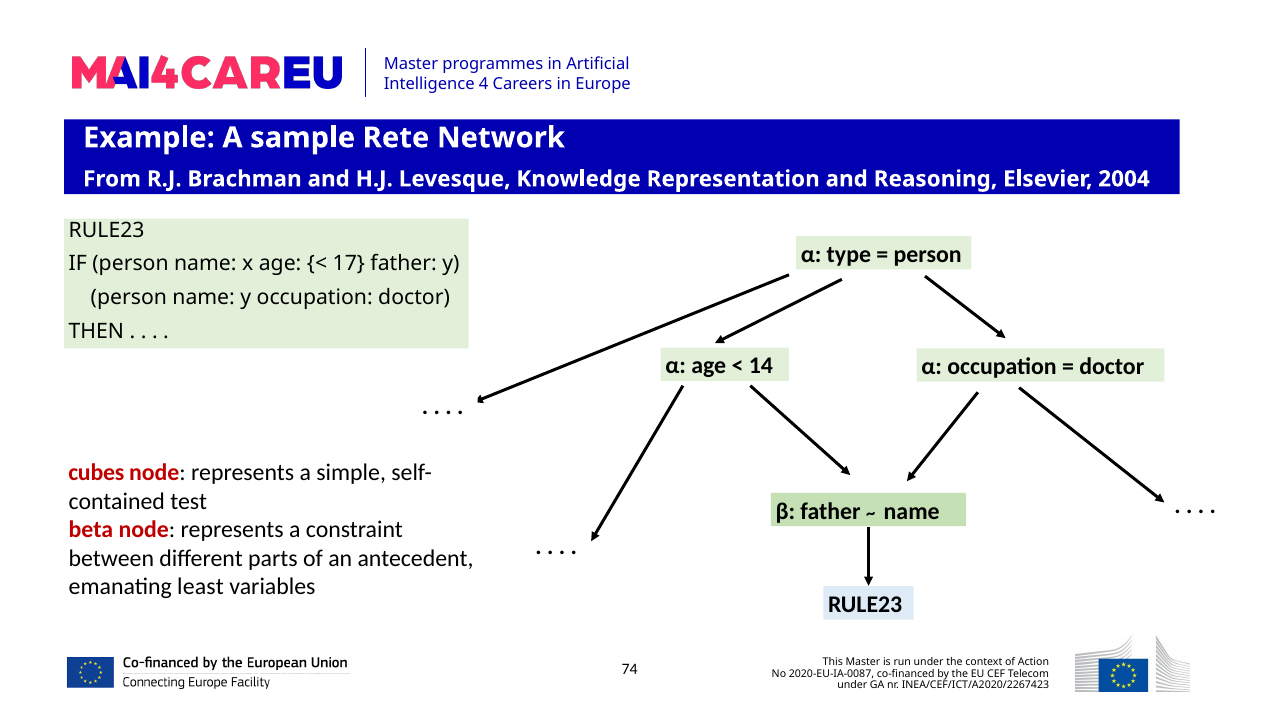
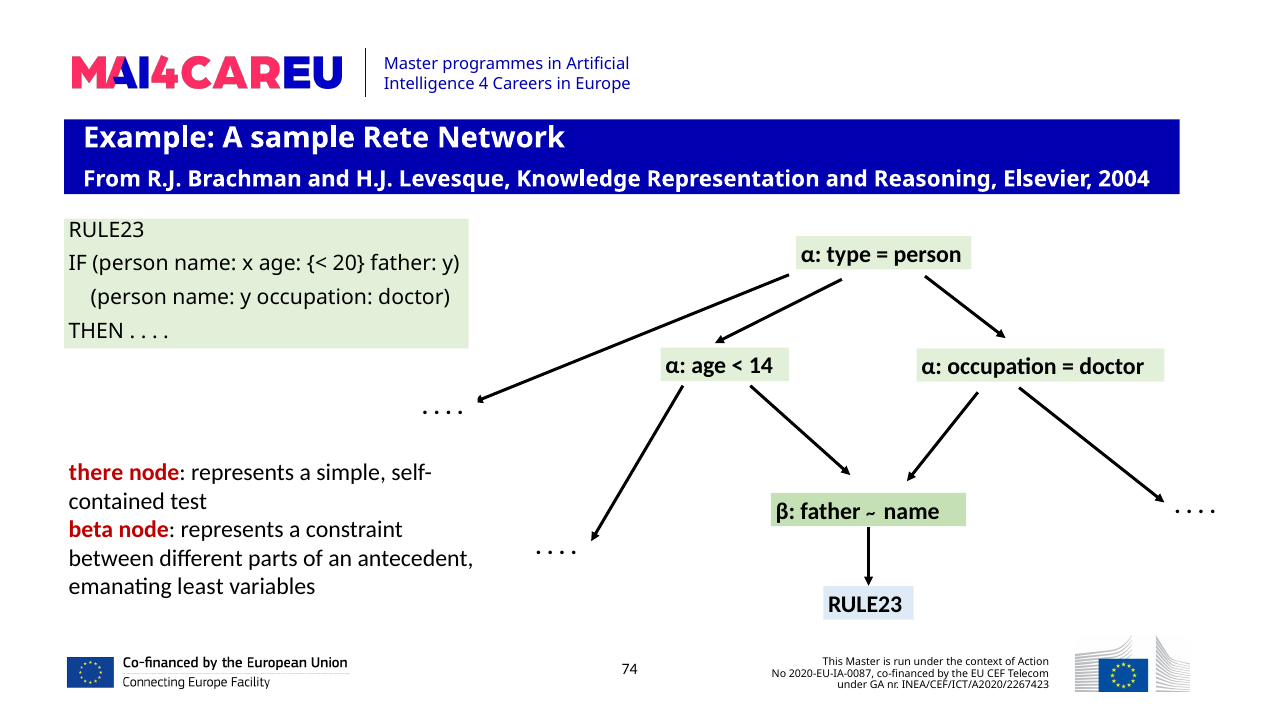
17: 17 -> 20
cubes: cubes -> there
